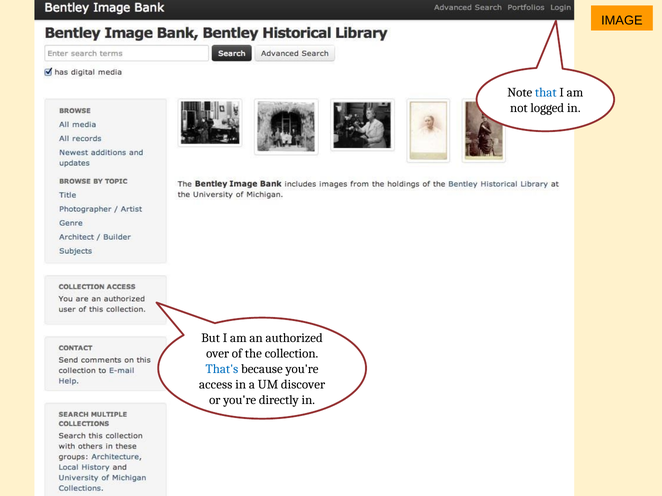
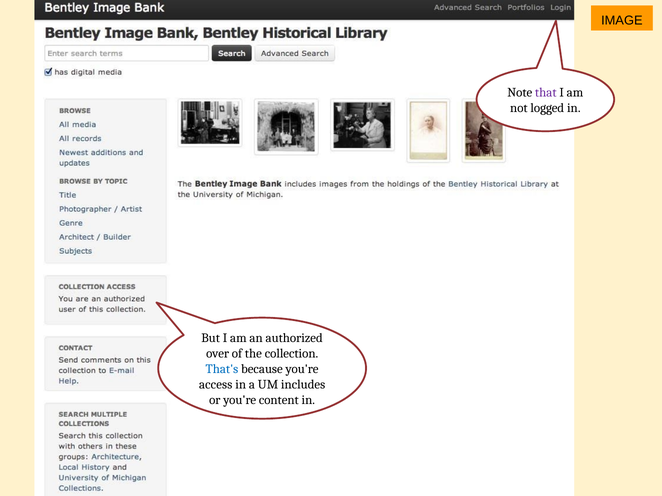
that colour: blue -> purple
discover: discover -> includes
directly: directly -> content
